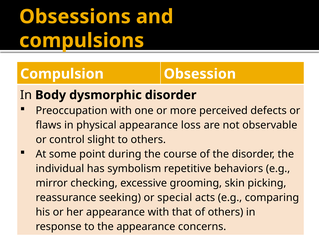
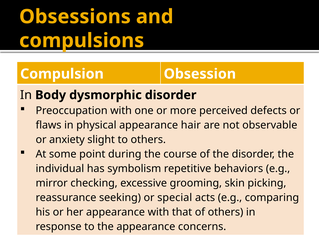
loss: loss -> hair
control: control -> anxiety
